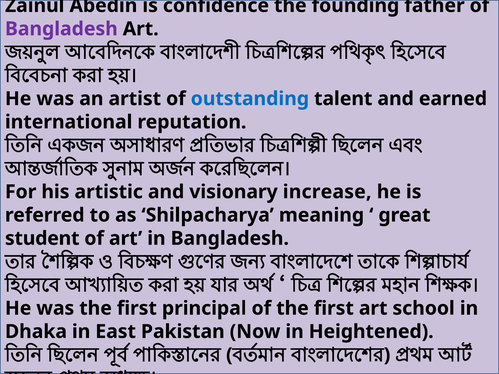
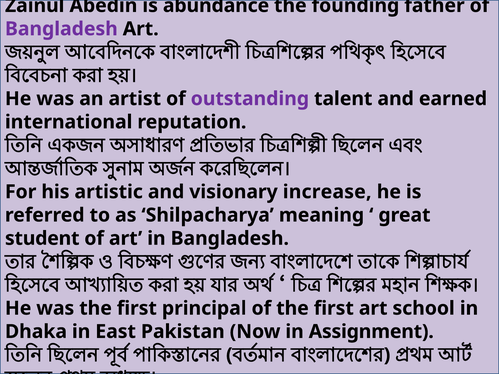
confidence: confidence -> abundance
outstanding colour: blue -> purple
Heightened: Heightened -> Assignment
